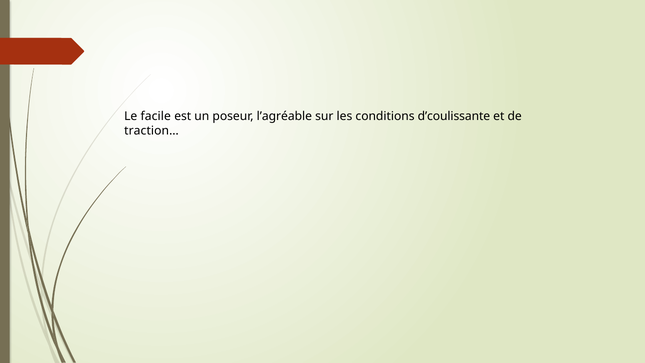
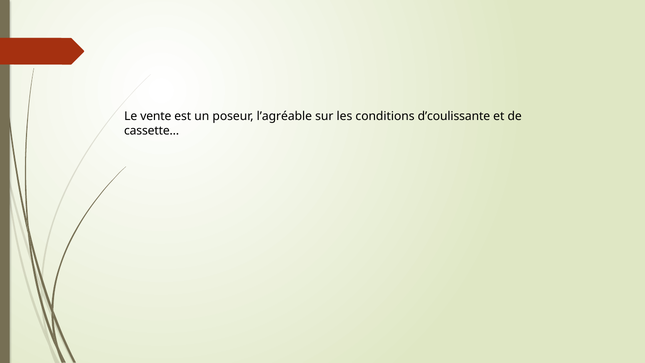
facile: facile -> vente
traction…: traction… -> cassette…
